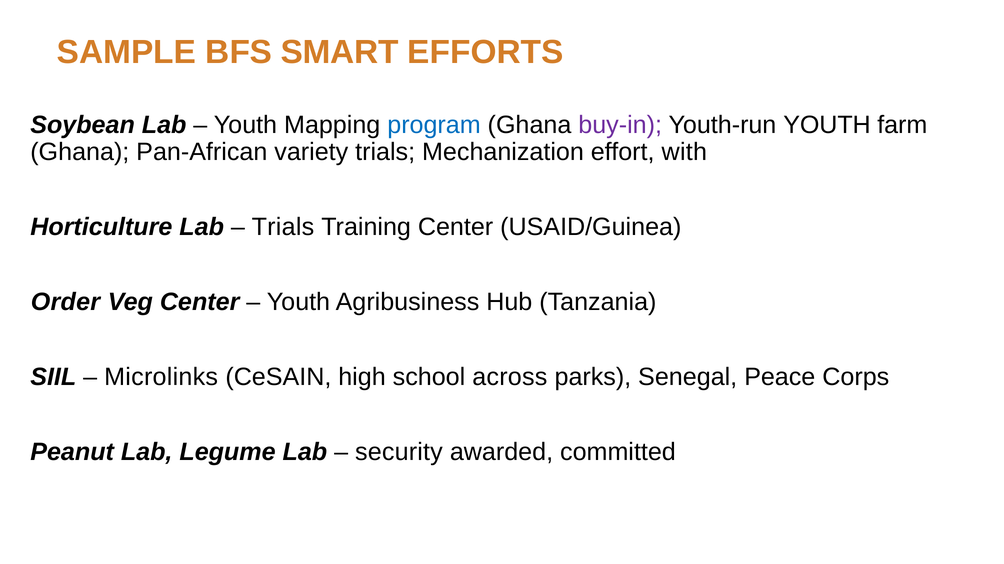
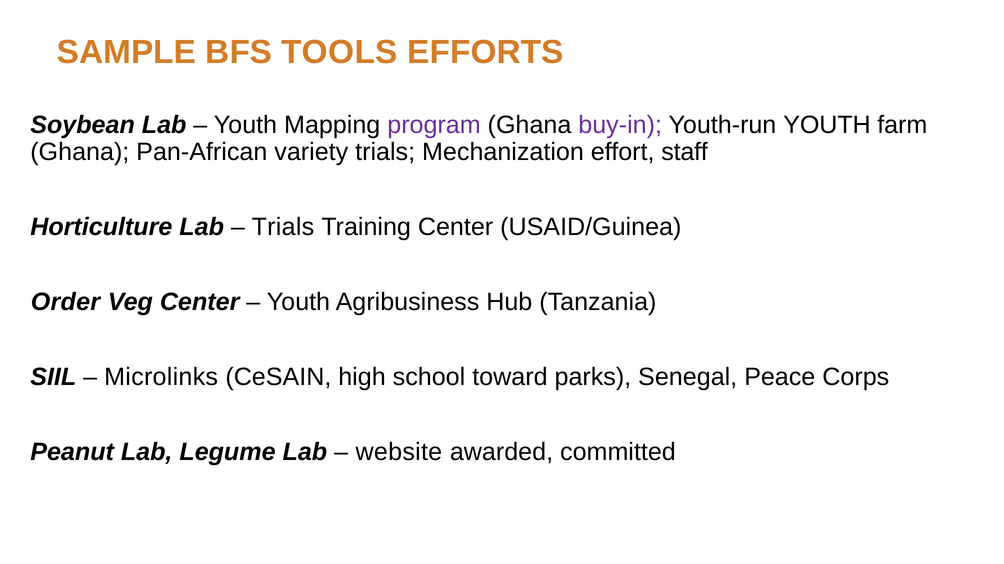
SMART: SMART -> TOOLS
program colour: blue -> purple
with: with -> staff
across: across -> toward
security: security -> website
